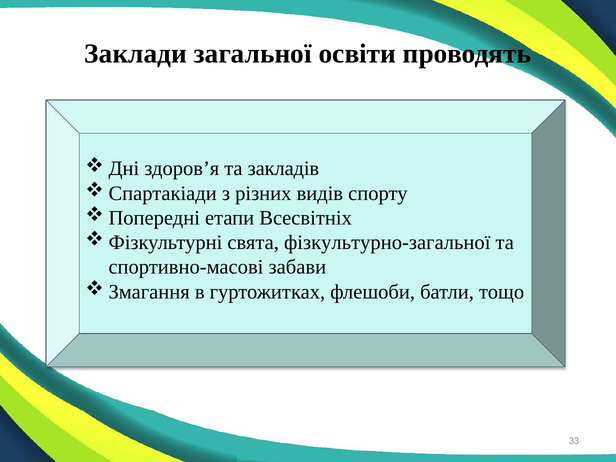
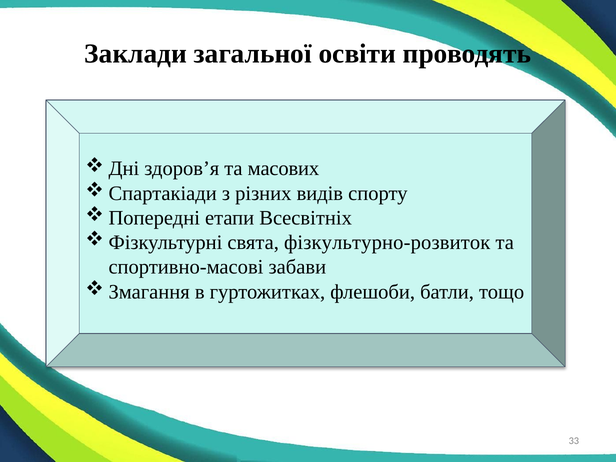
закладів: закладів -> масових
фізкультурно-загальної: фізкультурно-загальної -> фізкультурно-розвиток
